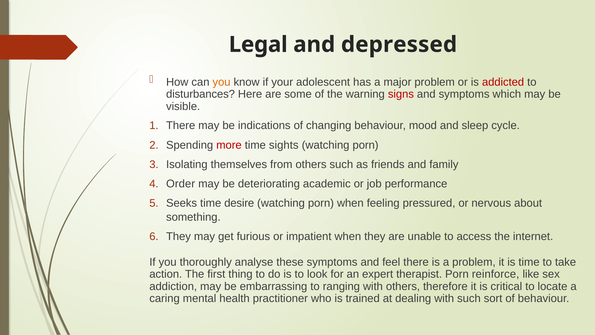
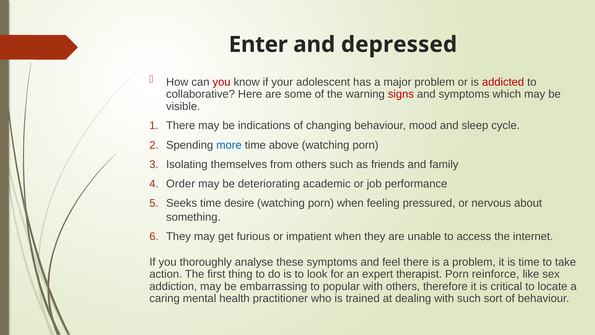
Legal: Legal -> Enter
you at (222, 82) colour: orange -> red
disturbances: disturbances -> collaborative
more colour: red -> blue
sights: sights -> above
ranging: ranging -> popular
